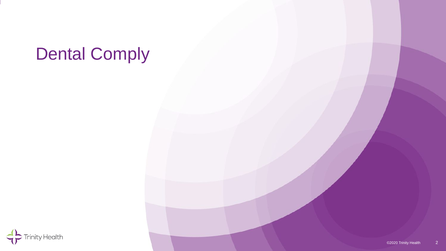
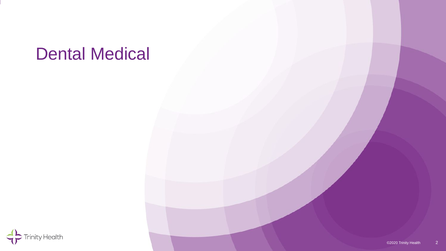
Comply: Comply -> Medical
